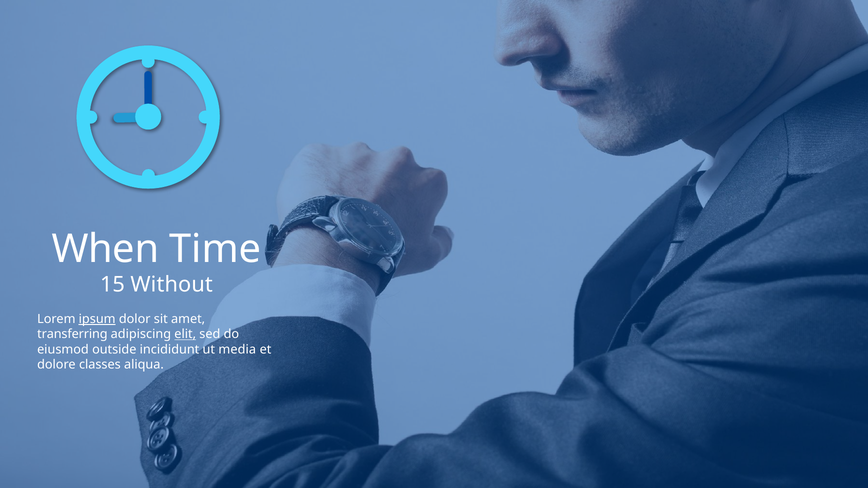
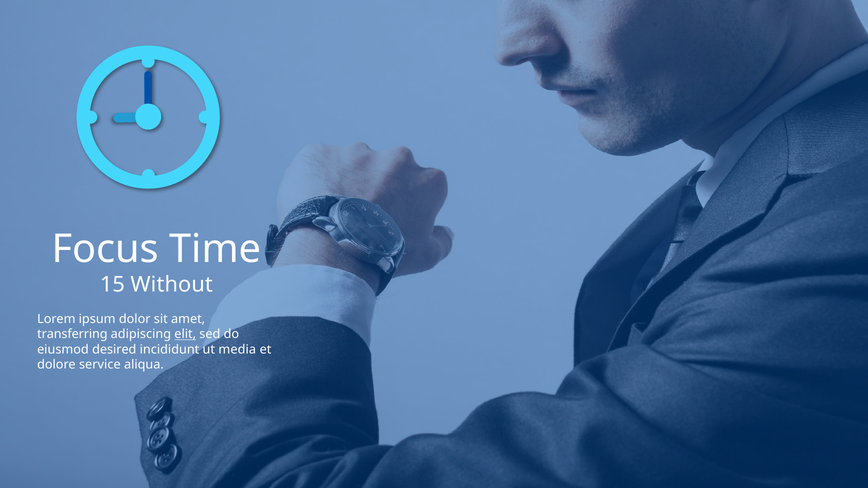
When: When -> Focus
ipsum underline: present -> none
outside: outside -> desired
classes: classes -> service
